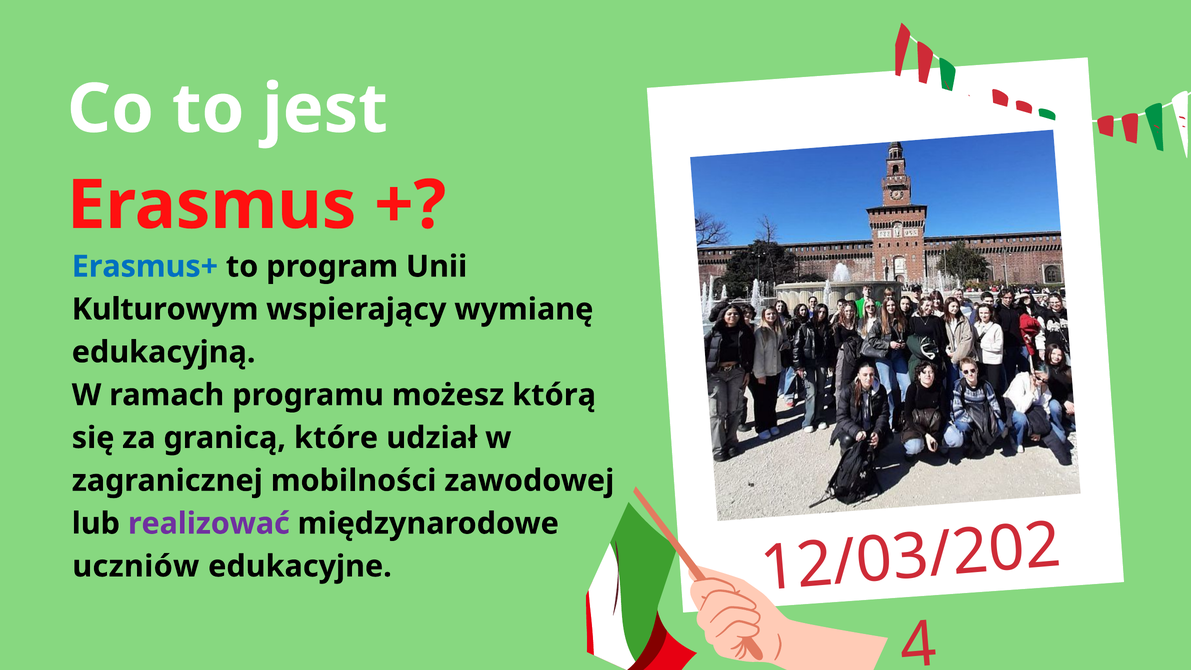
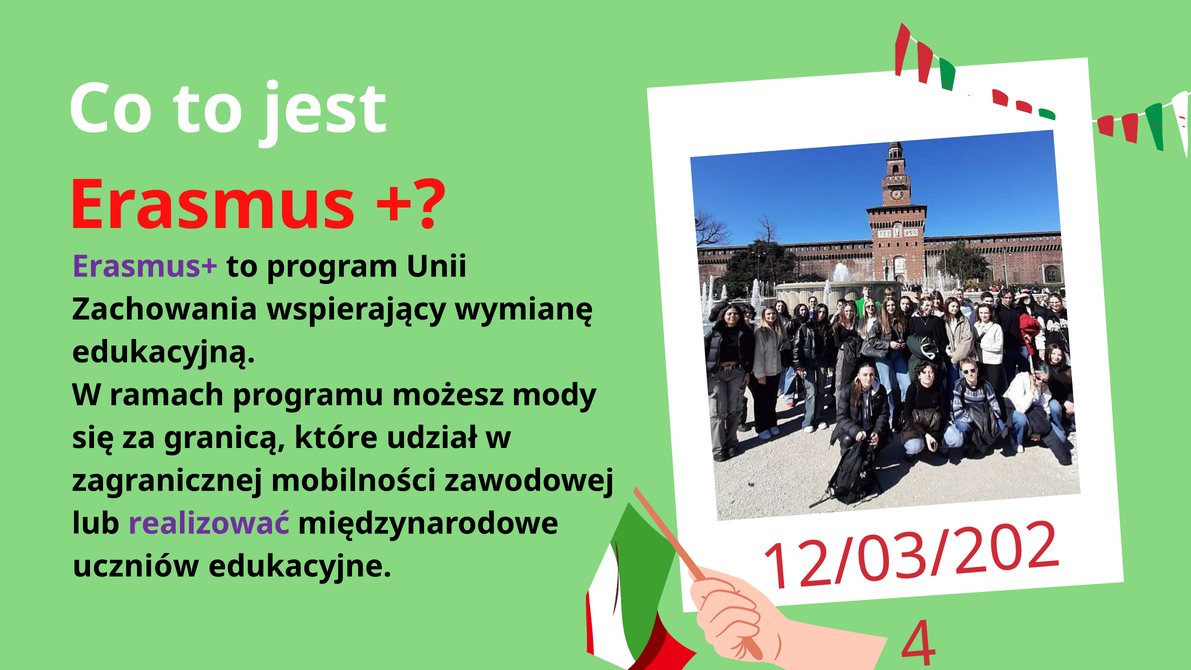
Erasmus+ colour: blue -> purple
Kulturowym: Kulturowym -> Zachowania
którą: którą -> mody
